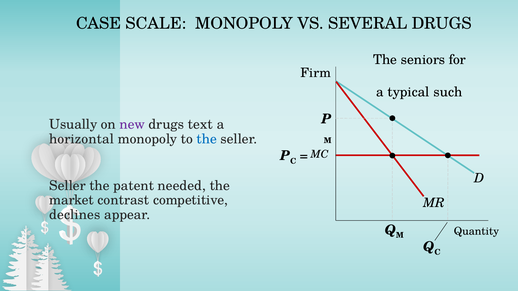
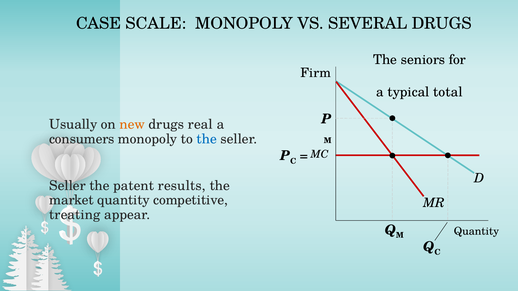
such: such -> total
new colour: purple -> orange
text: text -> real
horizontal: horizontal -> consumers
needed: needed -> results
market contrast: contrast -> quantity
declines: declines -> treating
